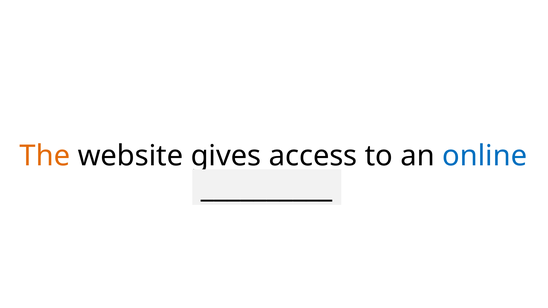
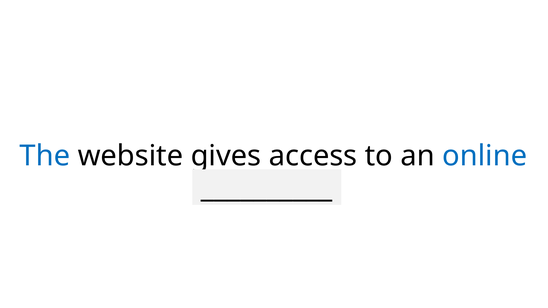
The colour: orange -> blue
